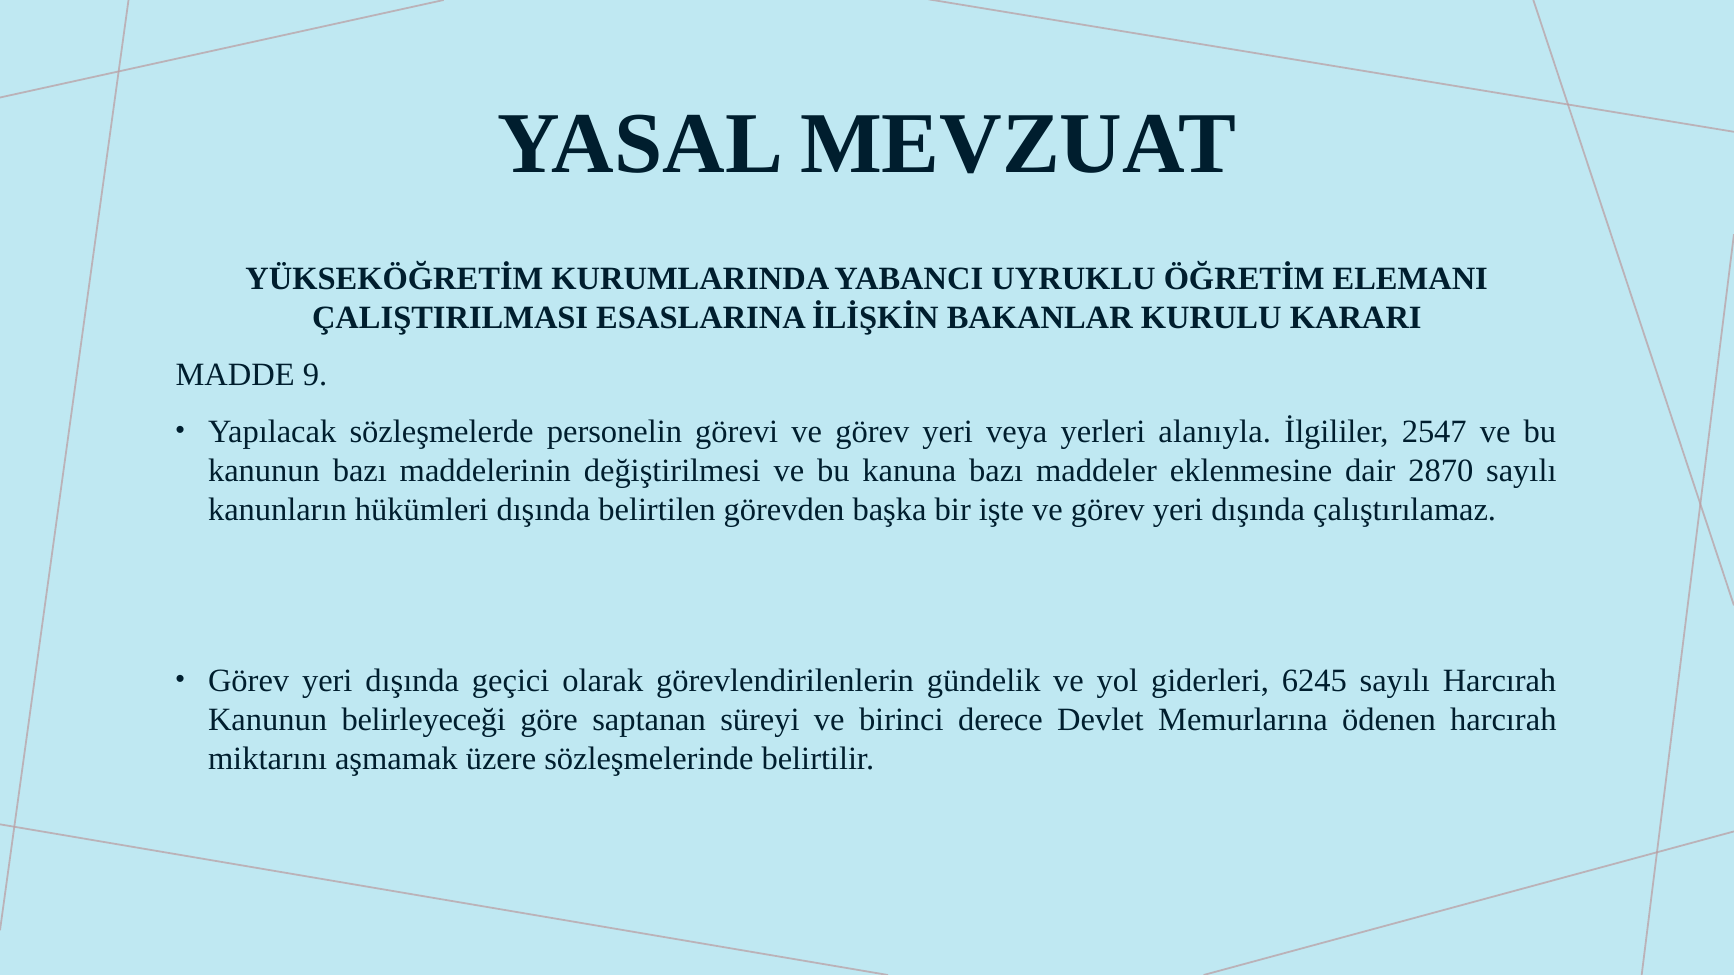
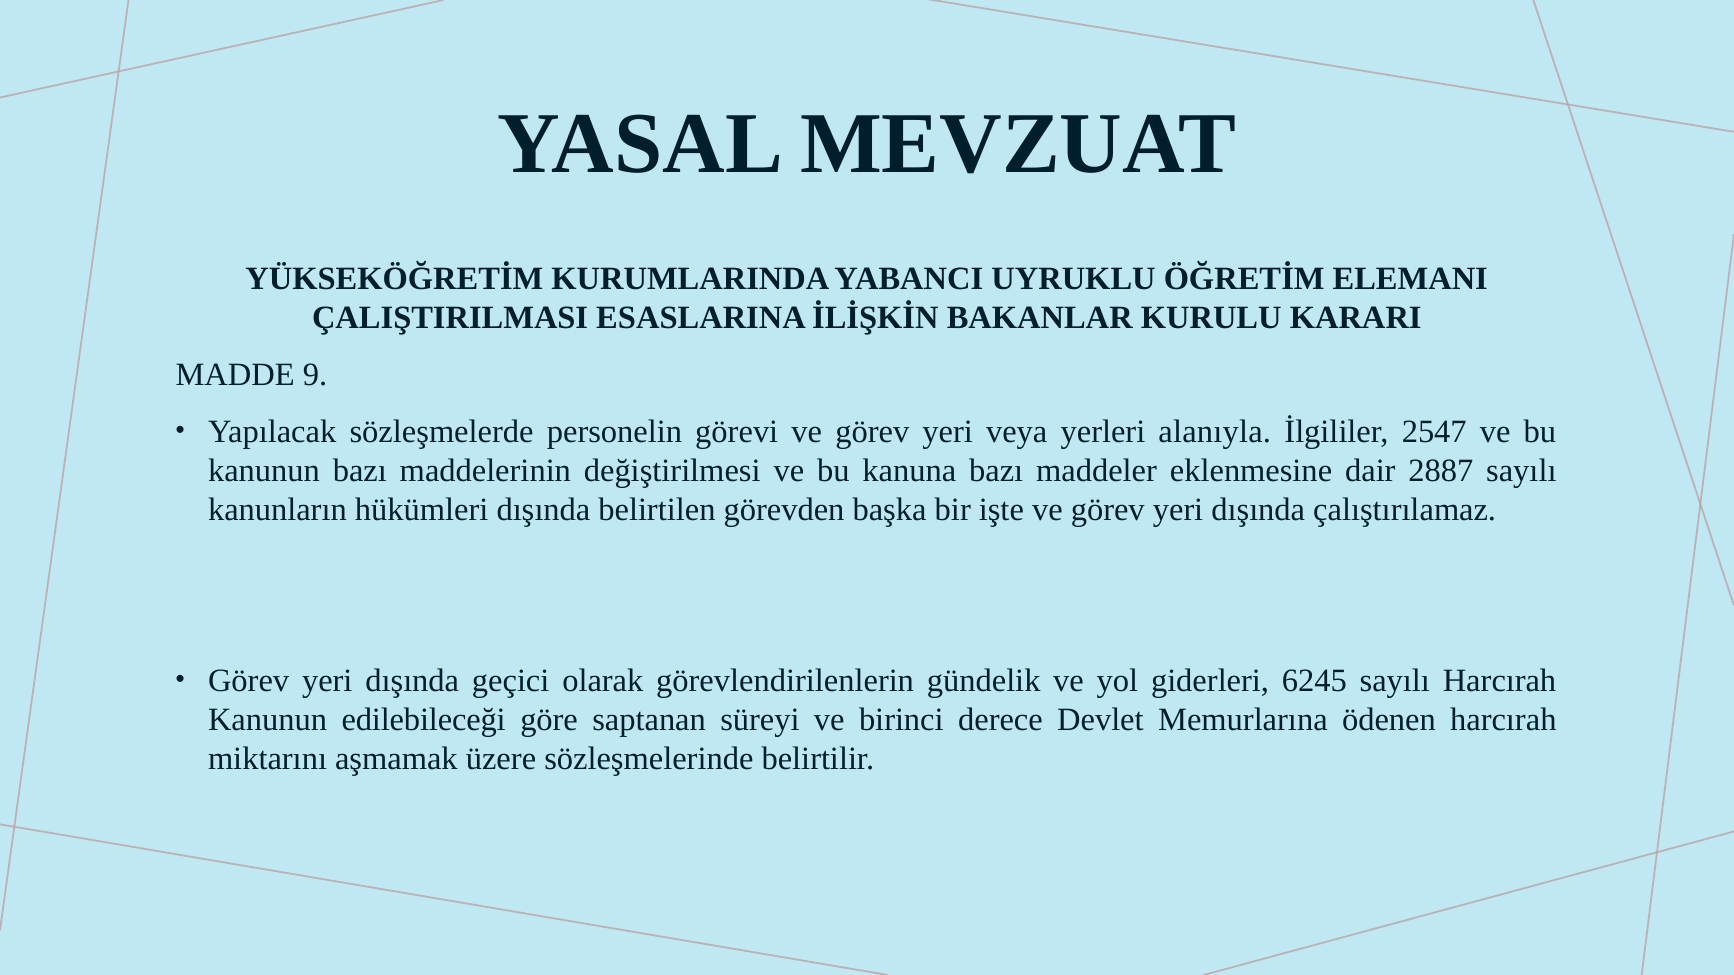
2870: 2870 -> 2887
belirleyeceği: belirleyeceği -> edilebileceği
